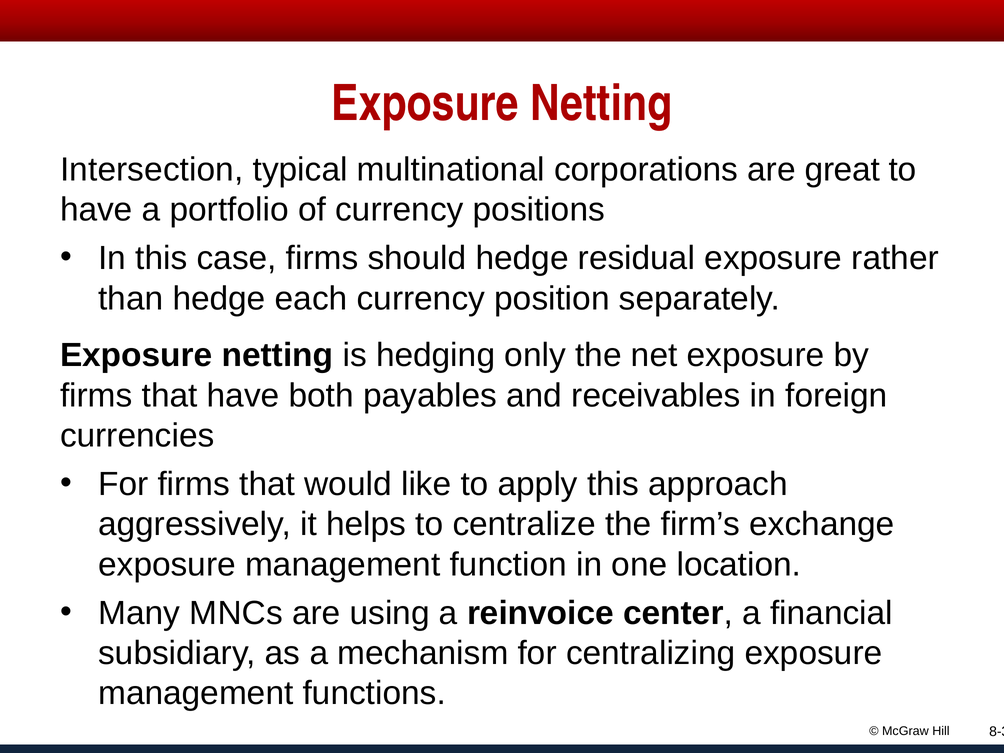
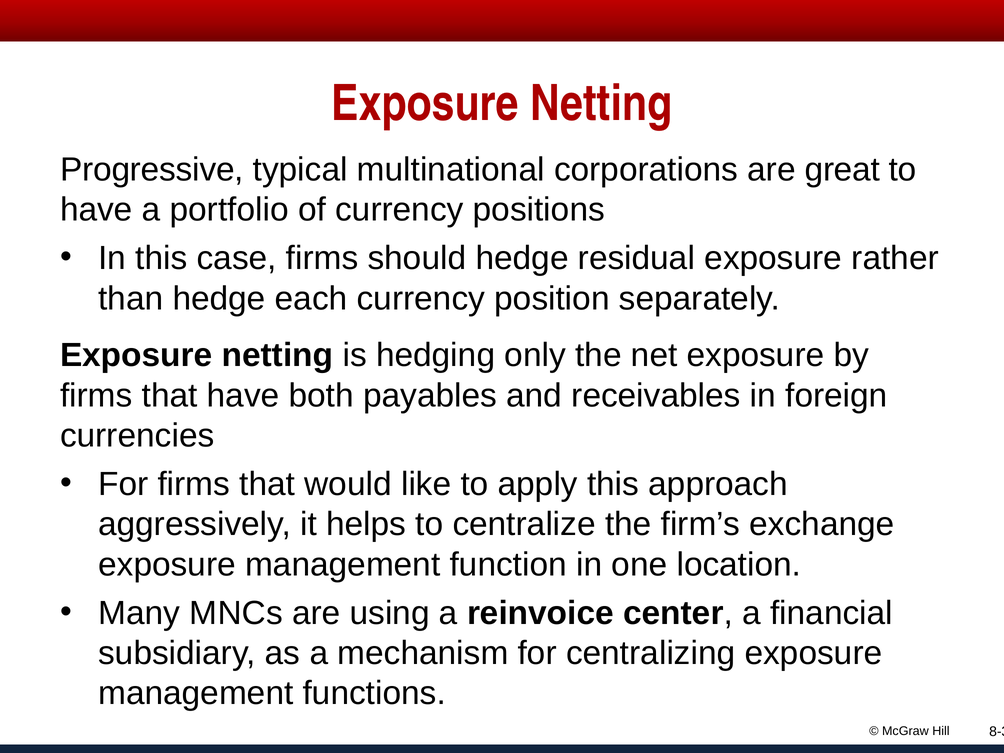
Intersection: Intersection -> Progressive
